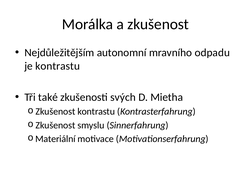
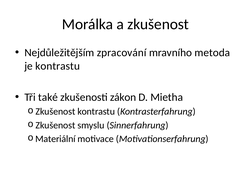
autonomní: autonomní -> zpracování
odpadu: odpadu -> metoda
svých: svých -> zákon
